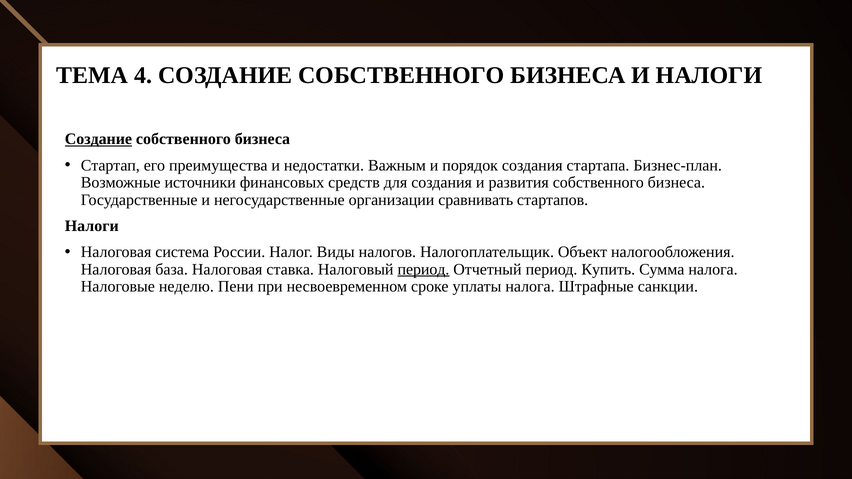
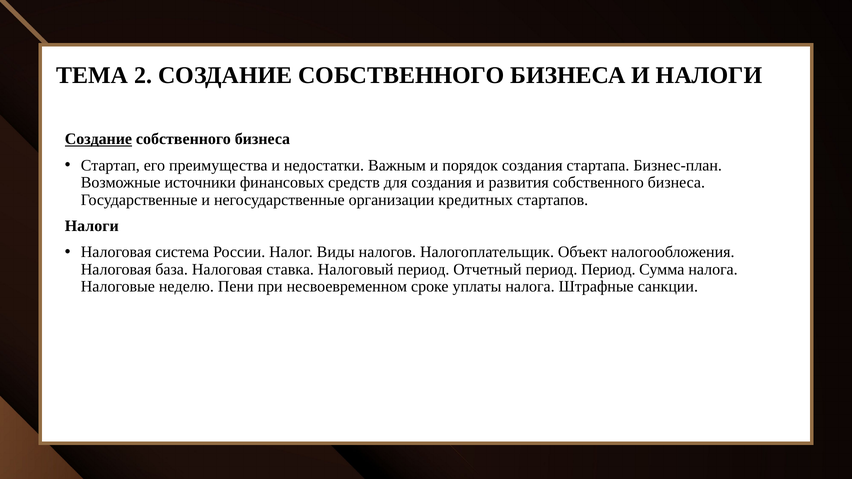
4: 4 -> 2
сравнивать: сравнивать -> кредитных
период at (423, 269) underline: present -> none
период Купить: Купить -> Период
